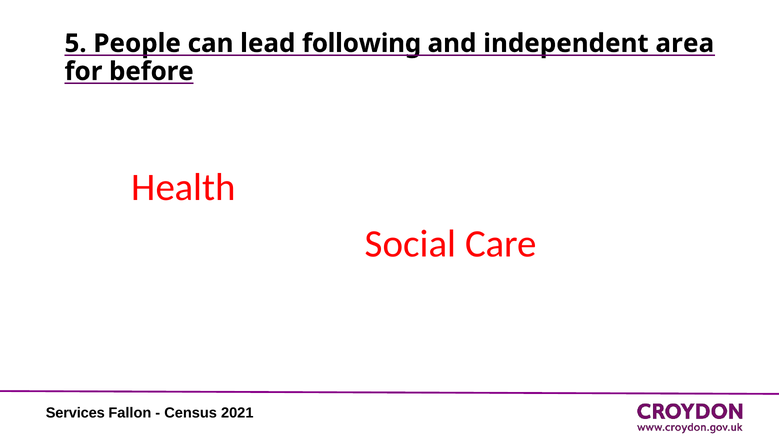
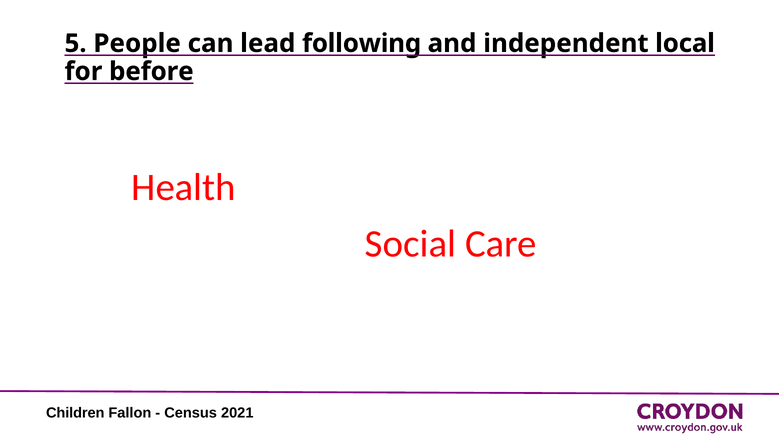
area: area -> local
Services: Services -> Children
